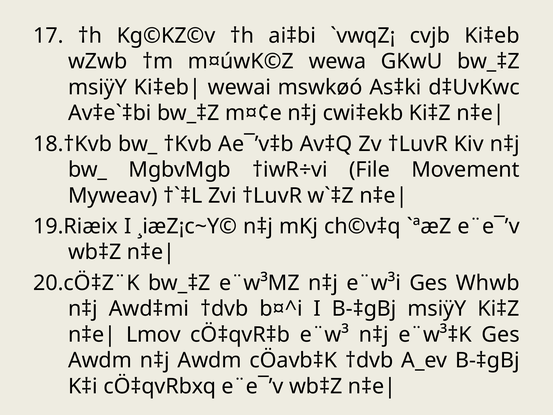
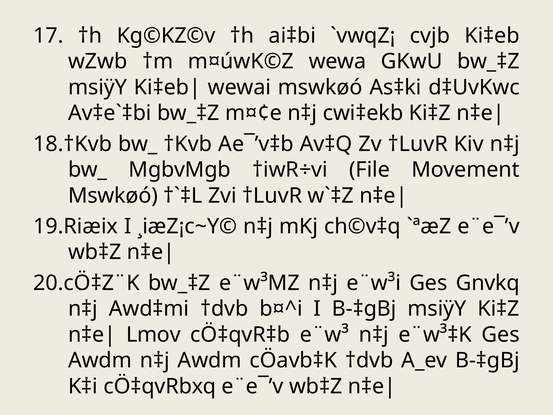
Myweav at (113, 195): Myweav -> Mswkøó
Whwb: Whwb -> Gnvkq
